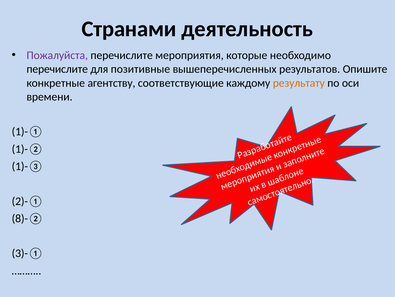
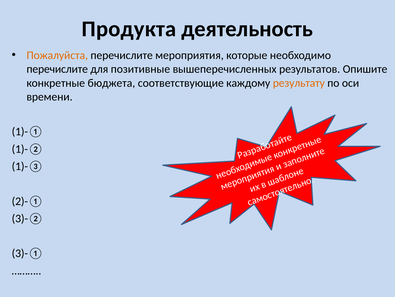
Странами: Странами -> Продукта
Пожалуйста colour: purple -> orange
агентству: агентству -> бюджета
8)-②: 8)-② -> 3)-②
